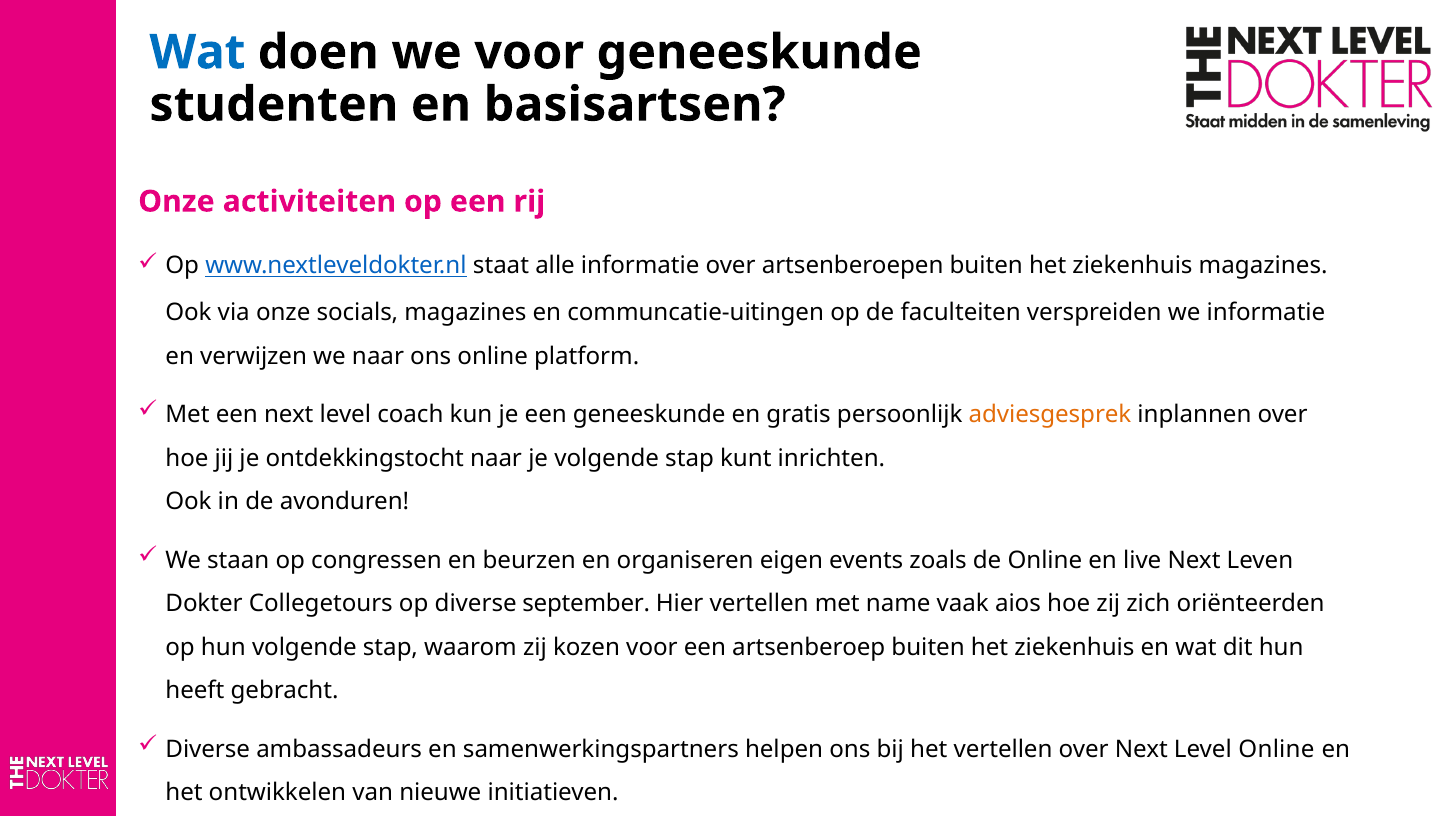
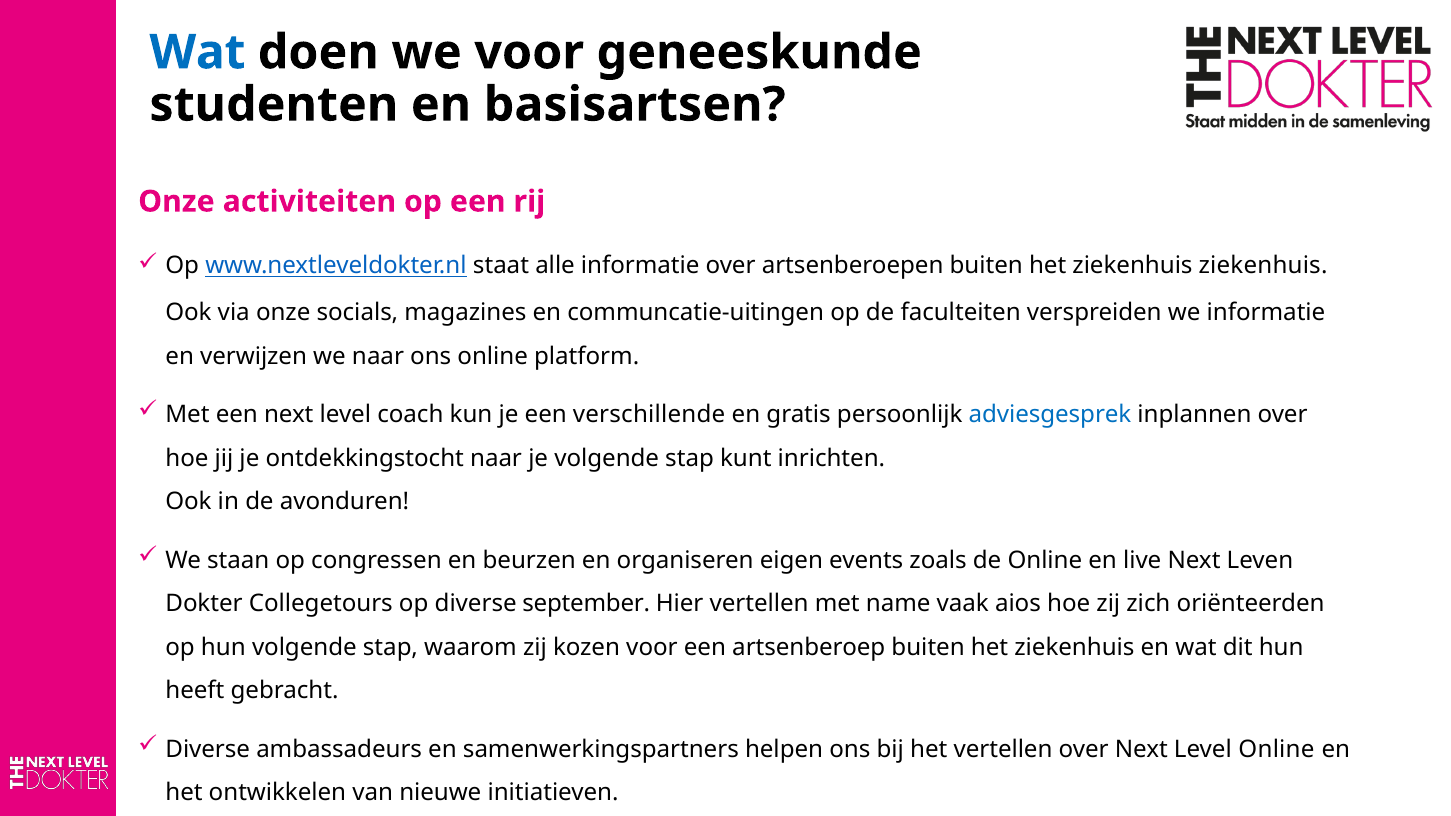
ziekenhuis magazines: magazines -> ziekenhuis
een geneeskunde: geneeskunde -> verschillende
adviesgesprek colour: orange -> blue
